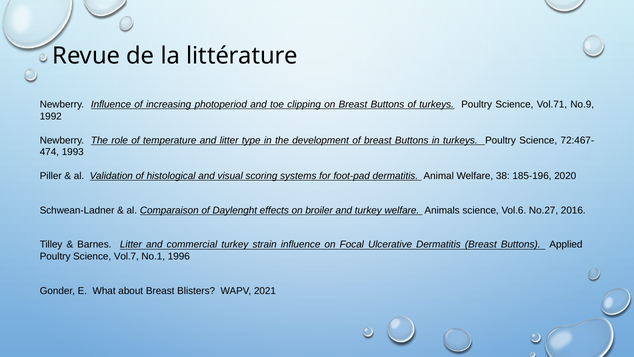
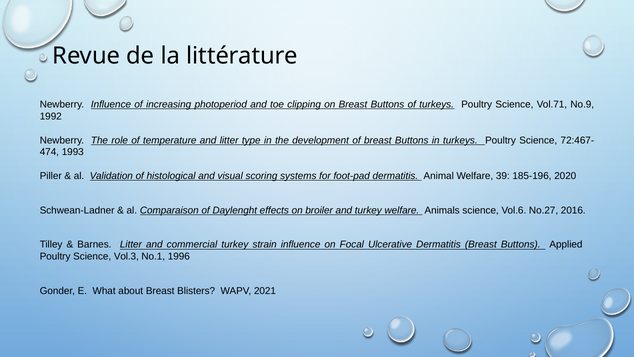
38: 38 -> 39
Vol.7: Vol.7 -> Vol.3
